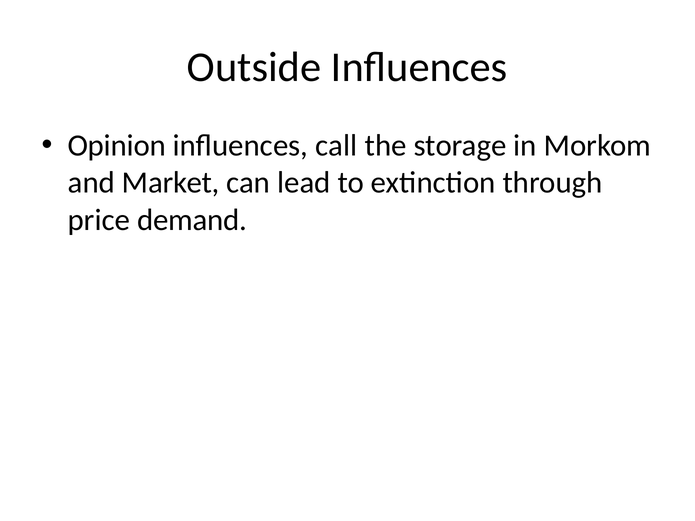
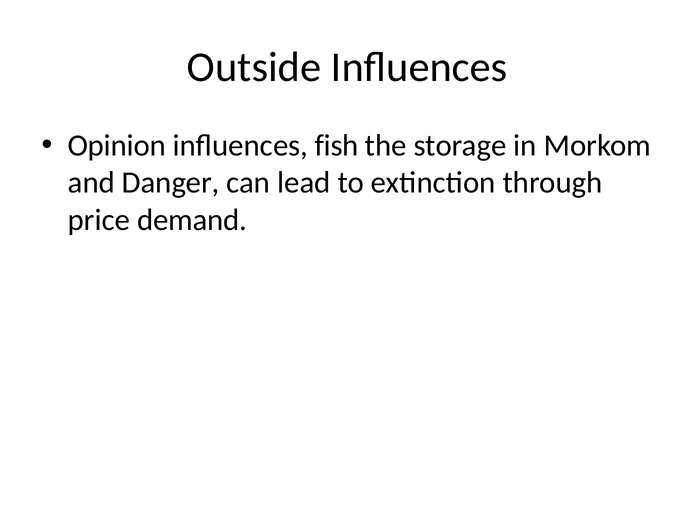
call: call -> fish
Market: Market -> Danger
